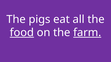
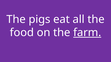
food underline: present -> none
